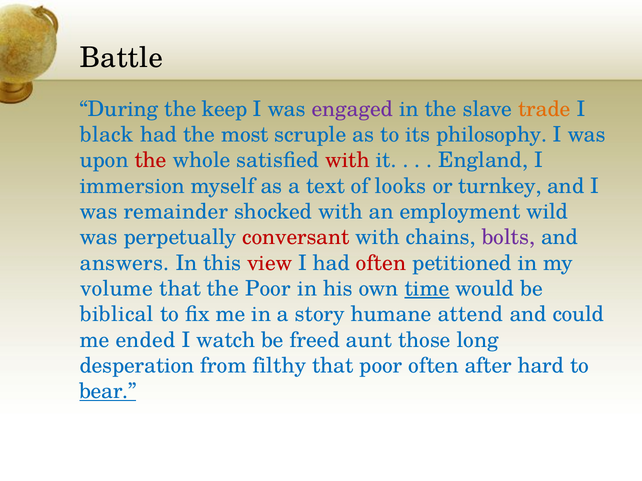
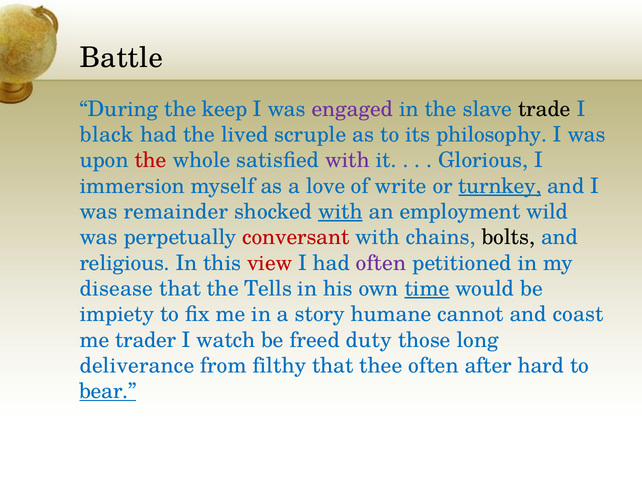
trade colour: orange -> black
most: most -> lived
with at (347, 161) colour: red -> purple
England: England -> Glorious
text: text -> love
looks: looks -> write
turnkey underline: none -> present
with at (340, 212) underline: none -> present
bolts colour: purple -> black
answers: answers -> religious
often at (381, 263) colour: red -> purple
volume: volume -> disease
the Poor: Poor -> Tells
biblical: biblical -> impiety
attend: attend -> cannot
could: could -> coast
ended: ended -> trader
aunt: aunt -> duty
desperation: desperation -> deliverance
that poor: poor -> thee
